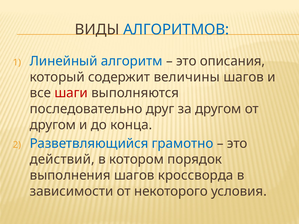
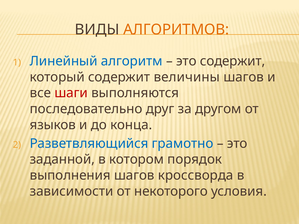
АЛГОРИТМОВ colour: blue -> orange
это описания: описания -> содержит
другом at (53, 125): другом -> языков
действий: действий -> заданной
